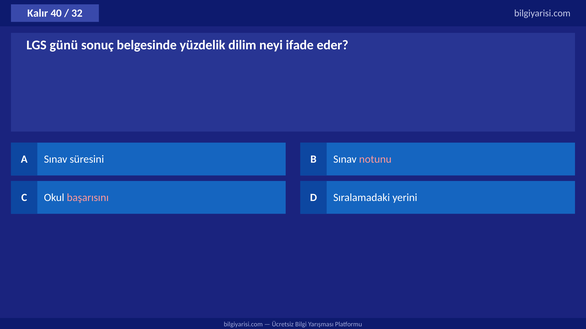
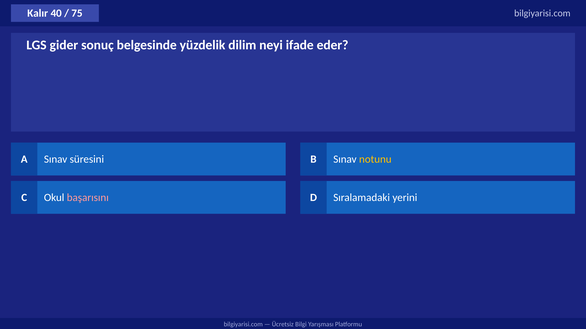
32: 32 -> 75
günü: günü -> gider
notunu colour: pink -> yellow
